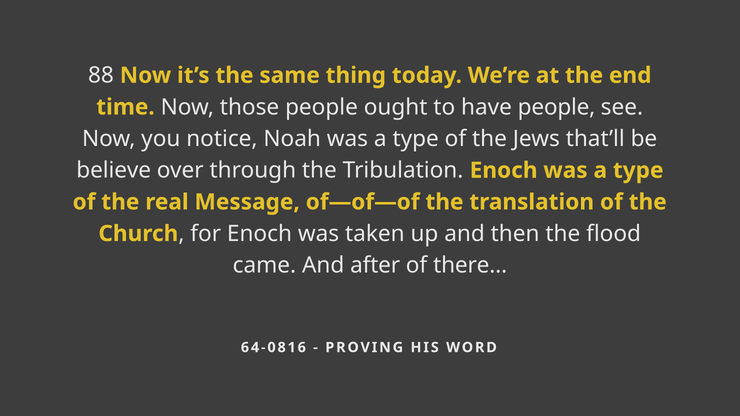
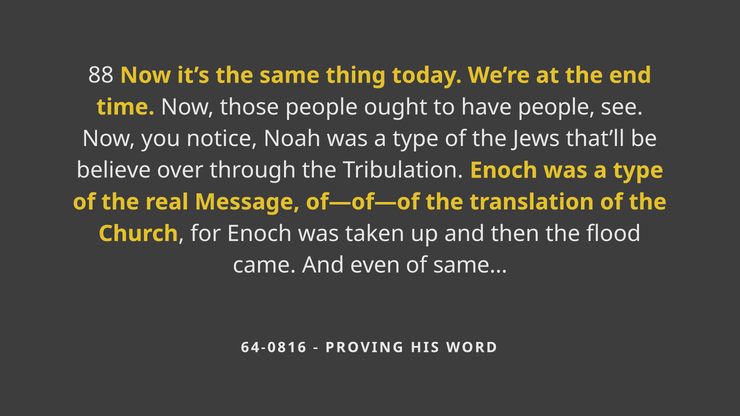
after: after -> even
there…: there… -> same…
